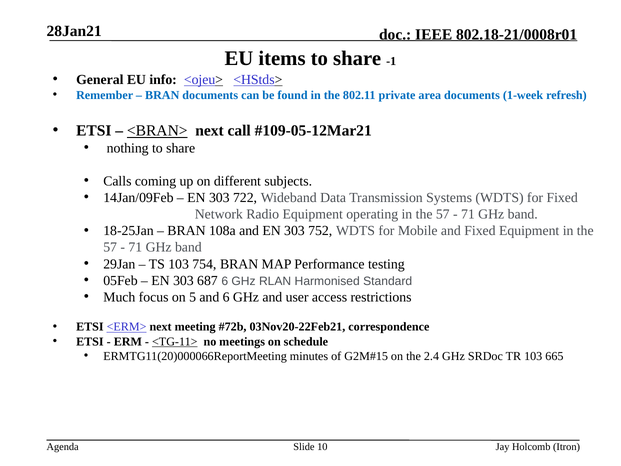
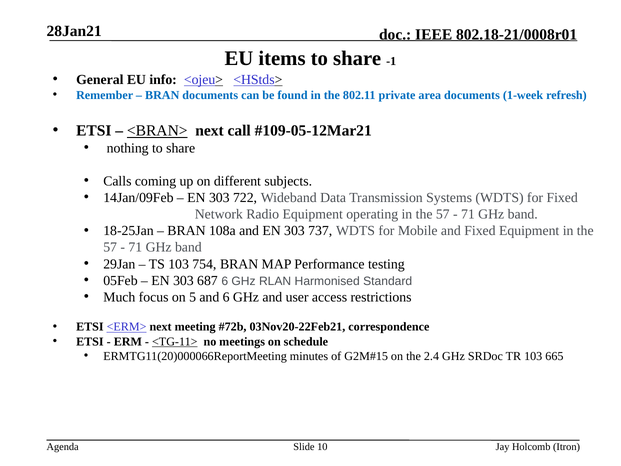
752: 752 -> 737
